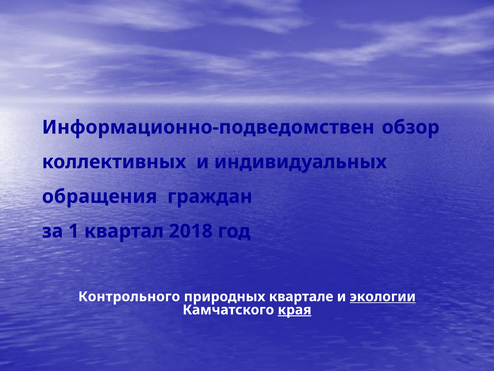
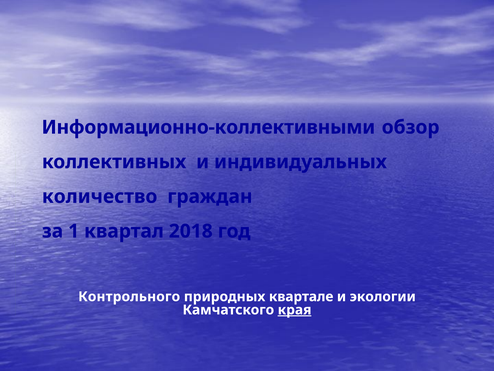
Информационно-подведомствен: Информационно-подведомствен -> Информационно-коллективными
обращения: обращения -> количество
экологии underline: present -> none
